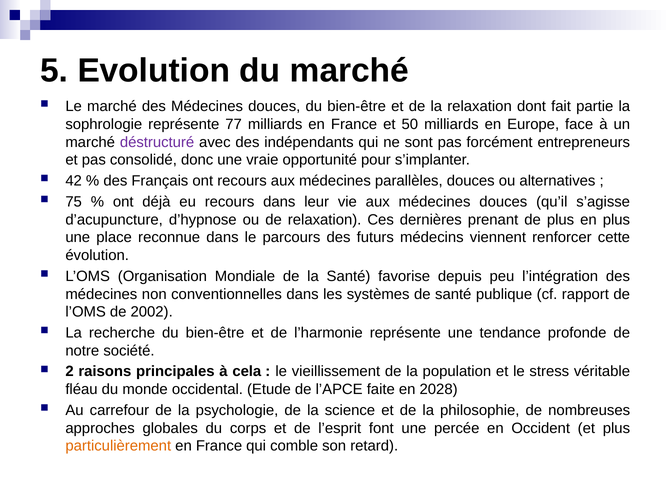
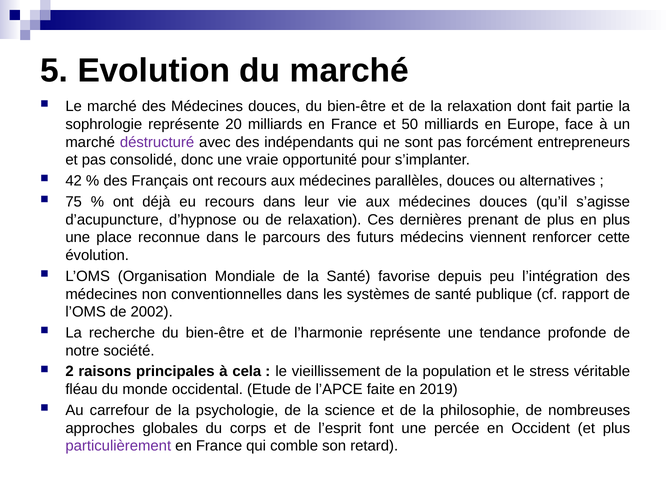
77: 77 -> 20
2028: 2028 -> 2019
particulièrement colour: orange -> purple
